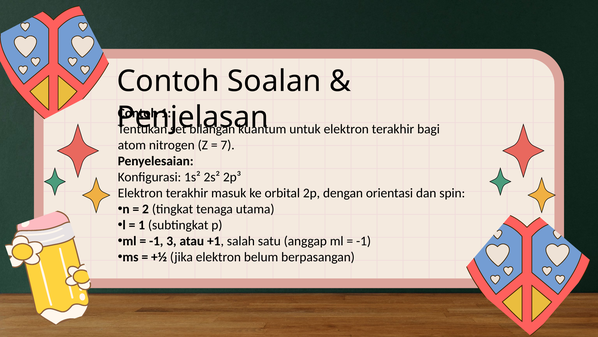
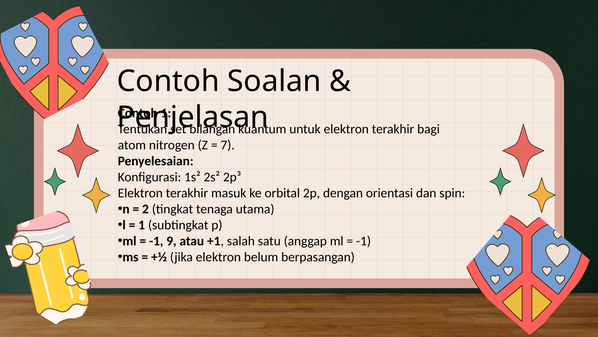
3: 3 -> 9
